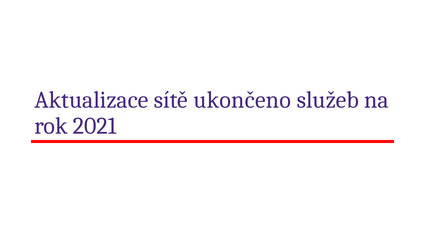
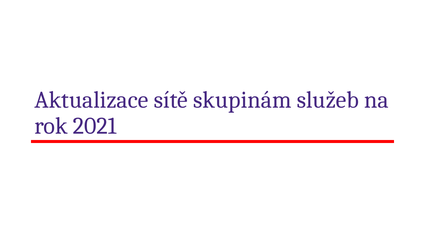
ukončeno: ukončeno -> skupinám
